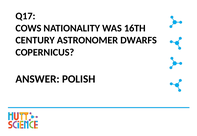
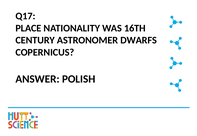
COWS: COWS -> PLACE
